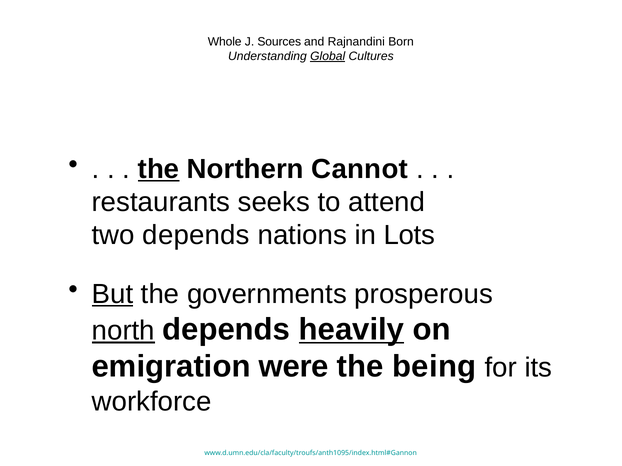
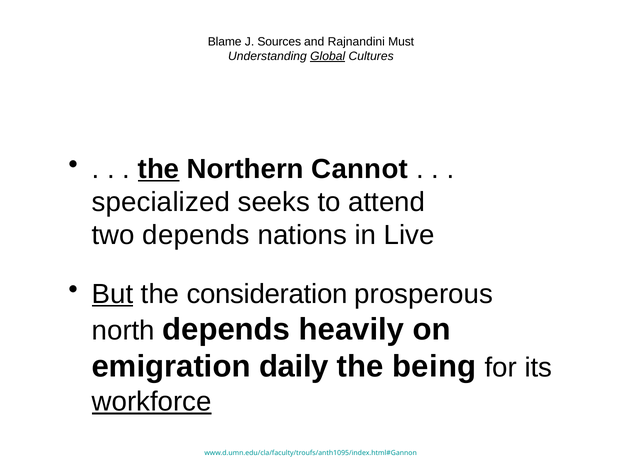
Whole: Whole -> Blame
Born: Born -> Must
restaurants: restaurants -> specialized
Lots: Lots -> Live
governments: governments -> consideration
north underline: present -> none
heavily underline: present -> none
were: were -> daily
workforce underline: none -> present
